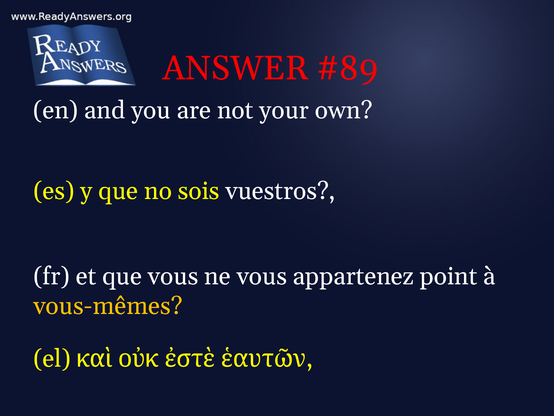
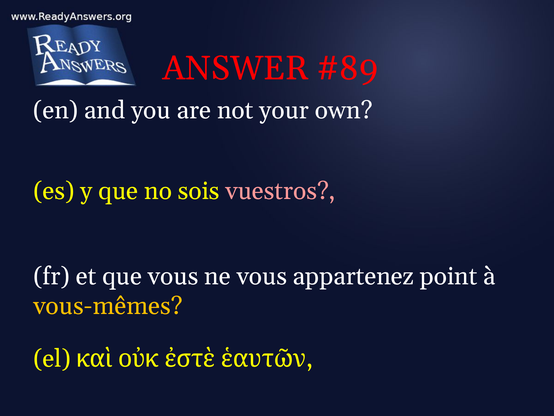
vuestros colour: white -> pink
